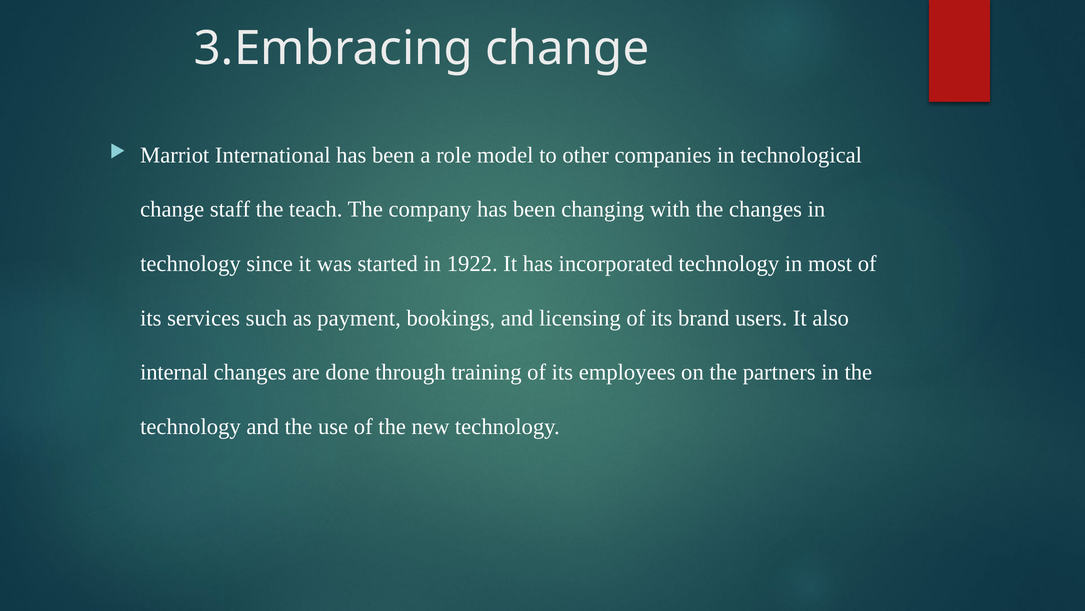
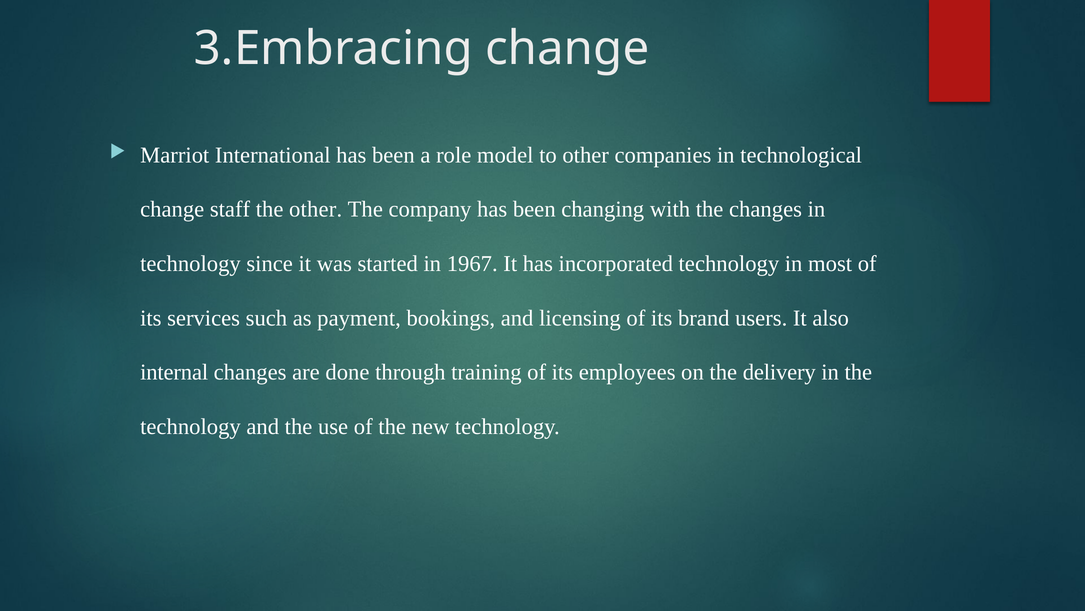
the teach: teach -> other
1922: 1922 -> 1967
partners: partners -> delivery
